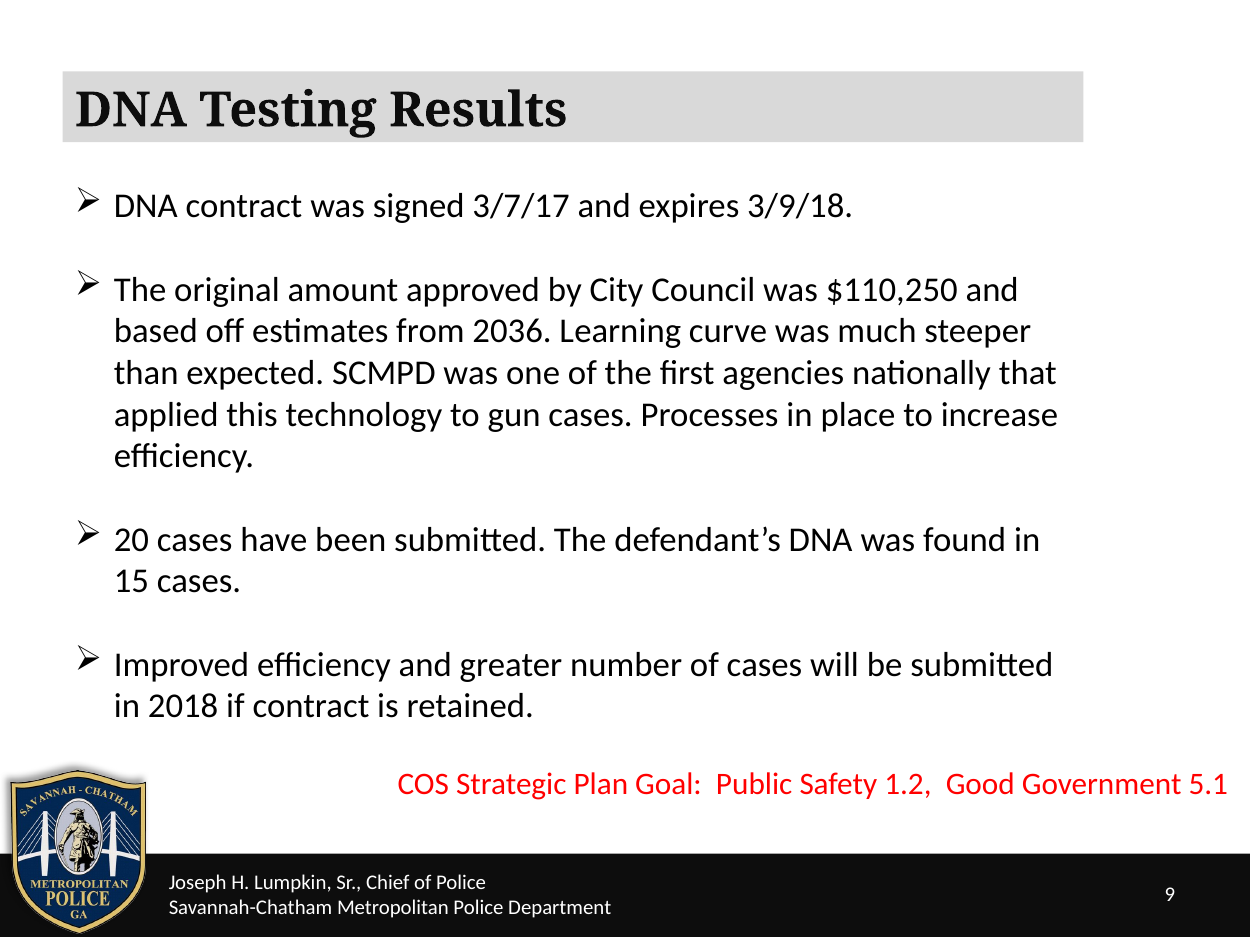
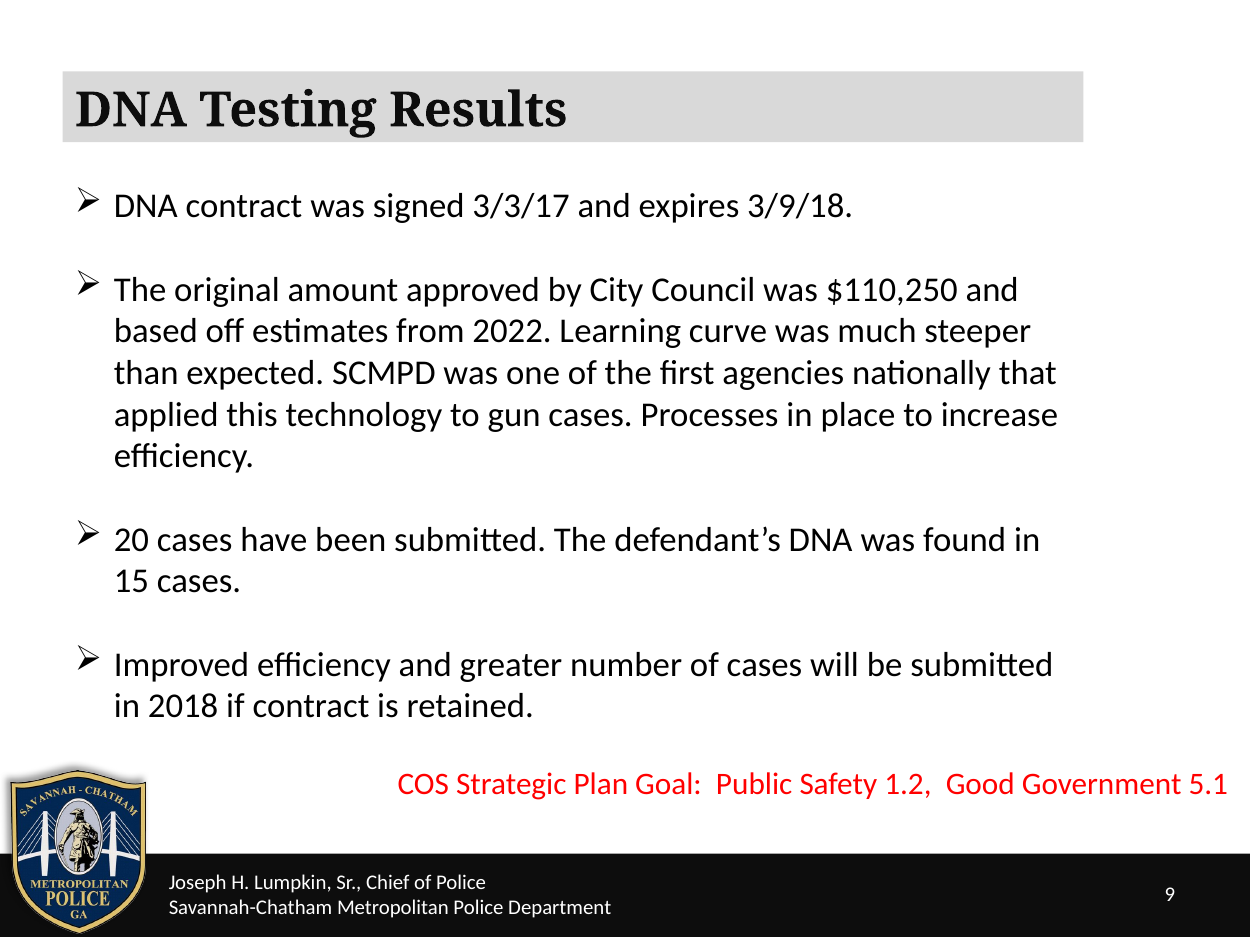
3/7/17: 3/7/17 -> 3/3/17
2036: 2036 -> 2022
